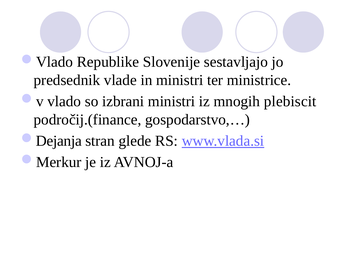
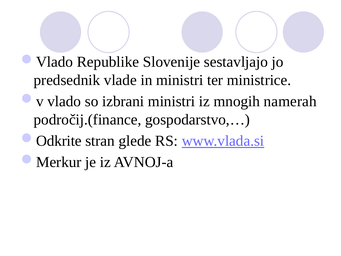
plebiscit: plebiscit -> namerah
Dejanja: Dejanja -> Odkrite
